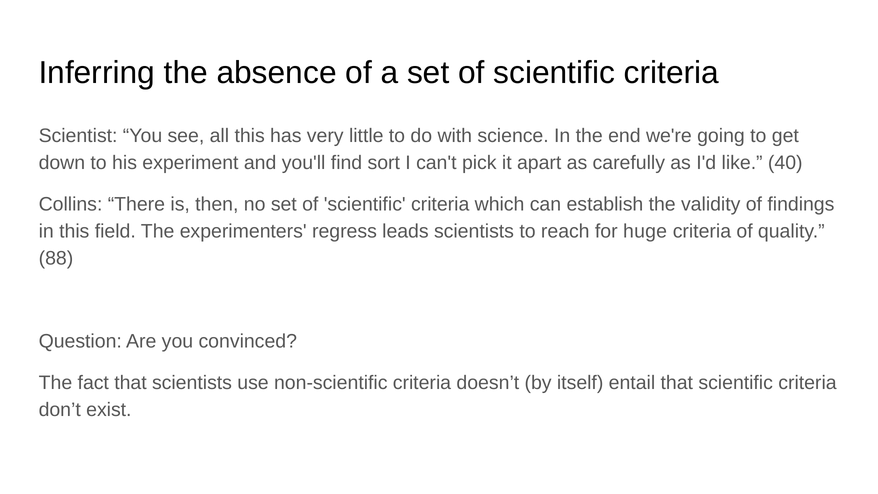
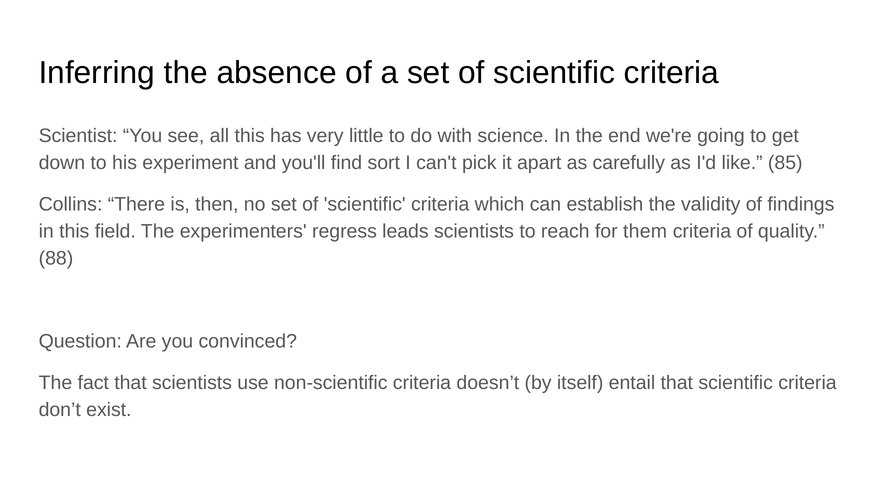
40: 40 -> 85
huge: huge -> them
